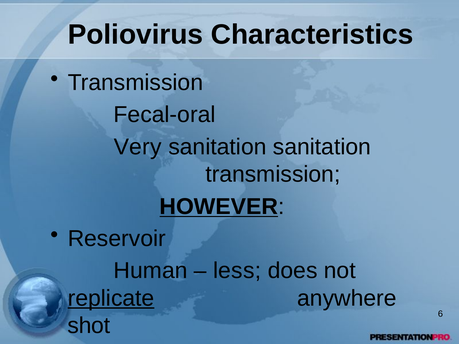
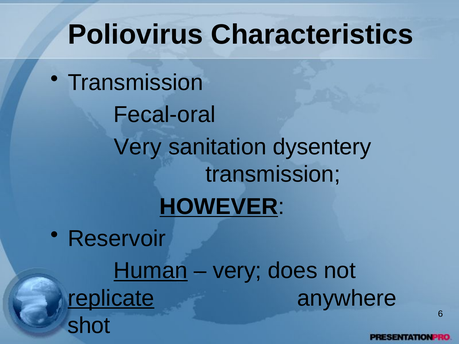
sanitation sanitation: sanitation -> dysentery
Human underline: none -> present
less at (237, 271): less -> very
